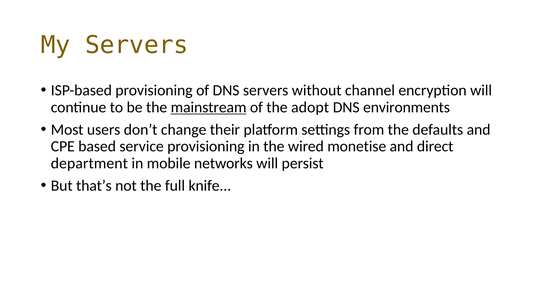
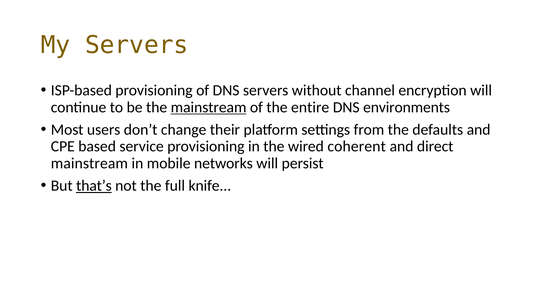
adopt: adopt -> entire
monetise: monetise -> coherent
department at (89, 163): department -> mainstream
that’s underline: none -> present
